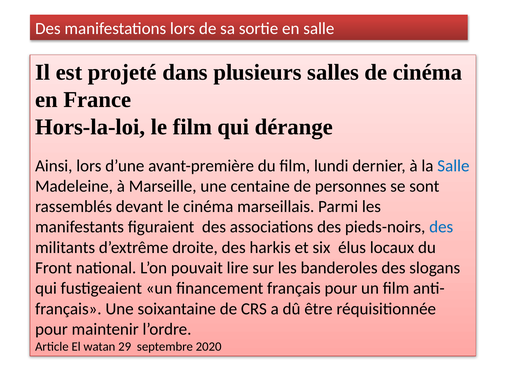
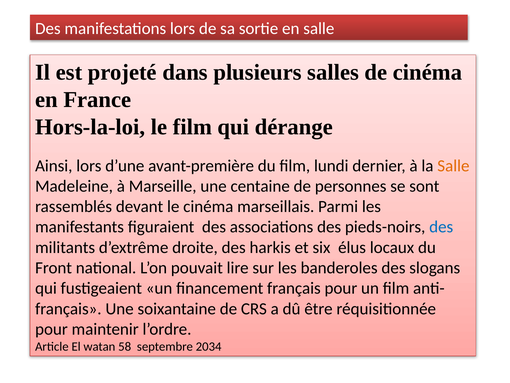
Salle at (453, 166) colour: blue -> orange
29: 29 -> 58
2020: 2020 -> 2034
